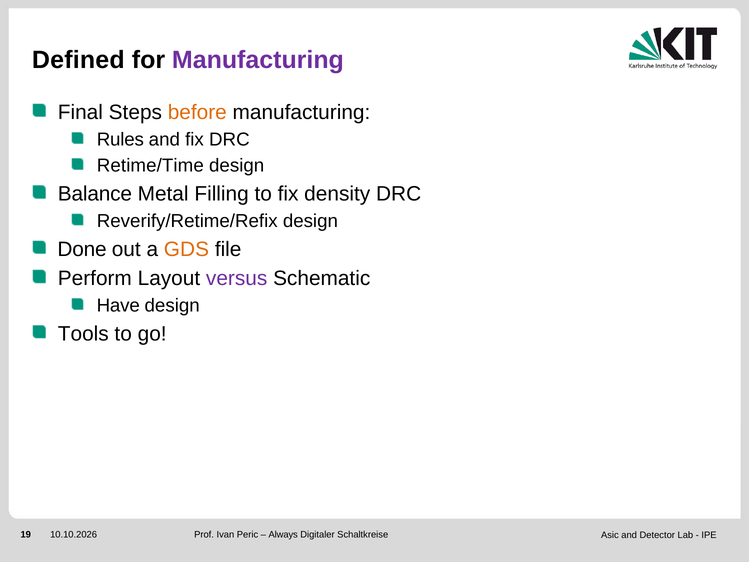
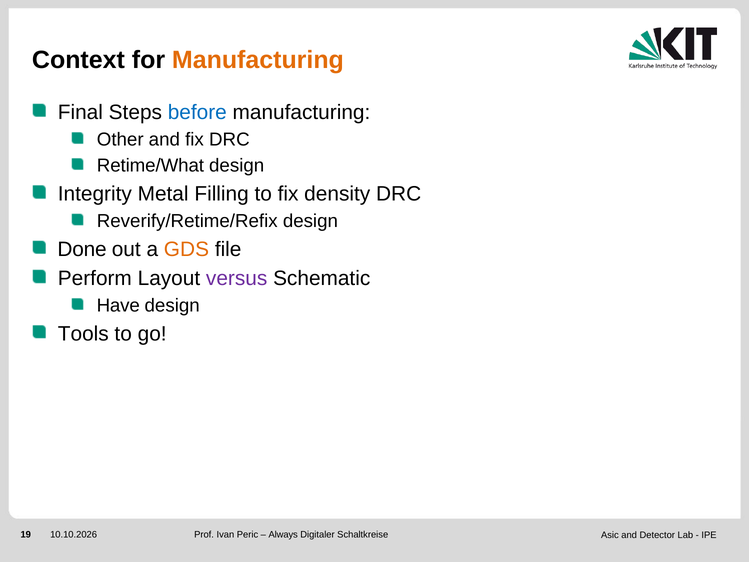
Defined: Defined -> Context
Manufacturing at (258, 60) colour: purple -> orange
before colour: orange -> blue
Rules: Rules -> Other
Retime/Time: Retime/Time -> Retime/What
Balance: Balance -> Integrity
